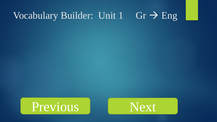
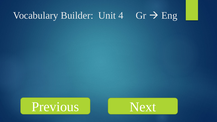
1: 1 -> 4
